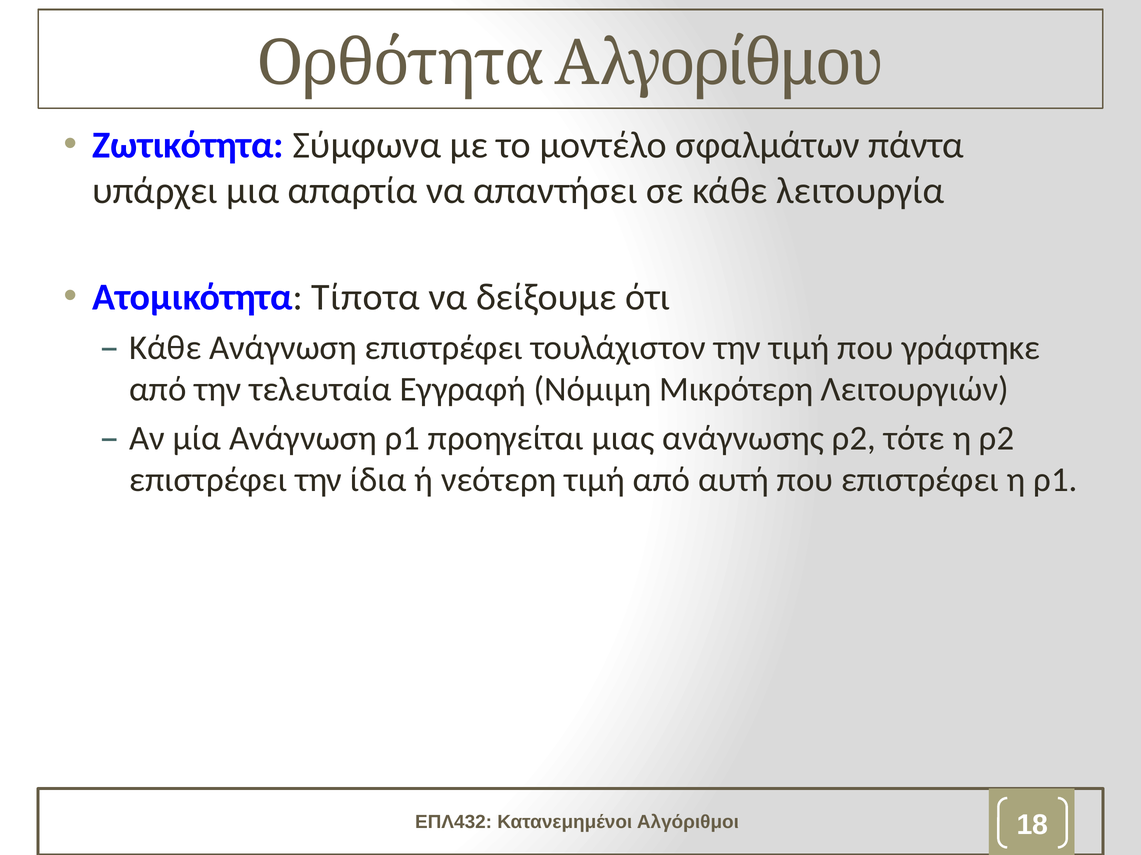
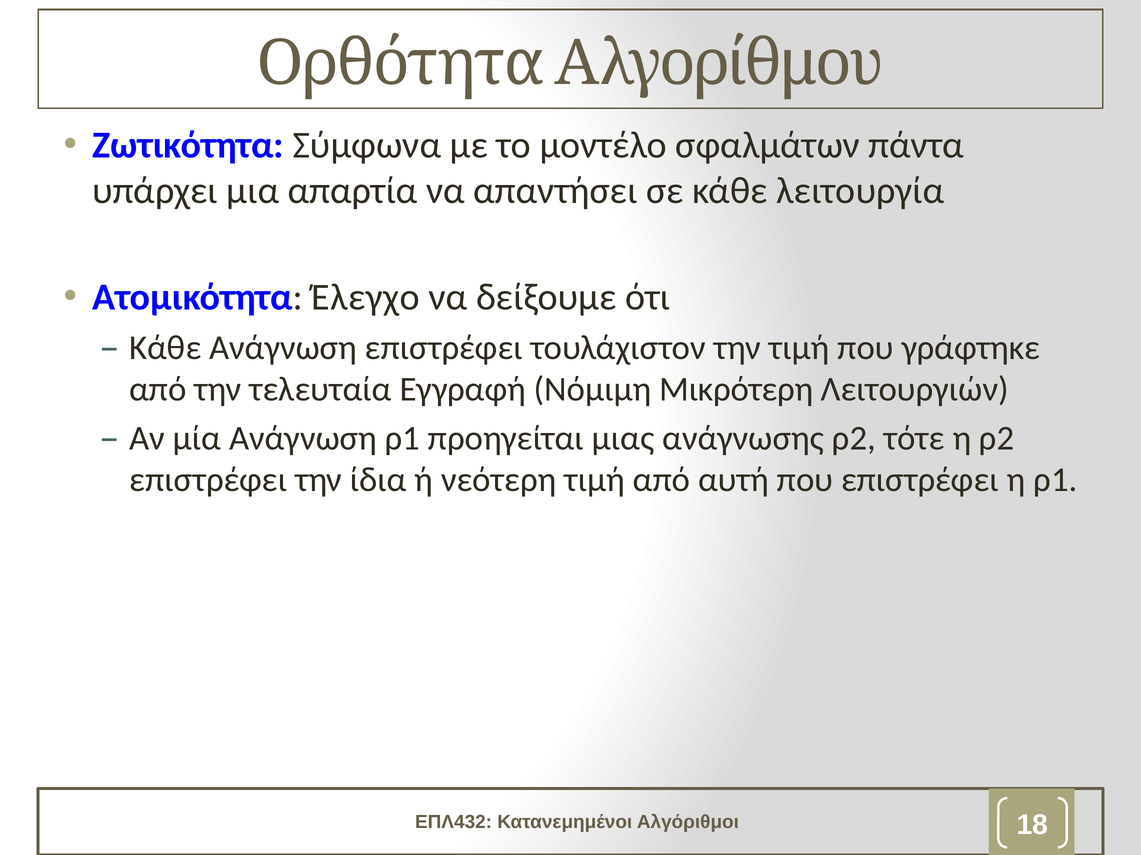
Τίποτα: Τίποτα -> Έλεγχο
